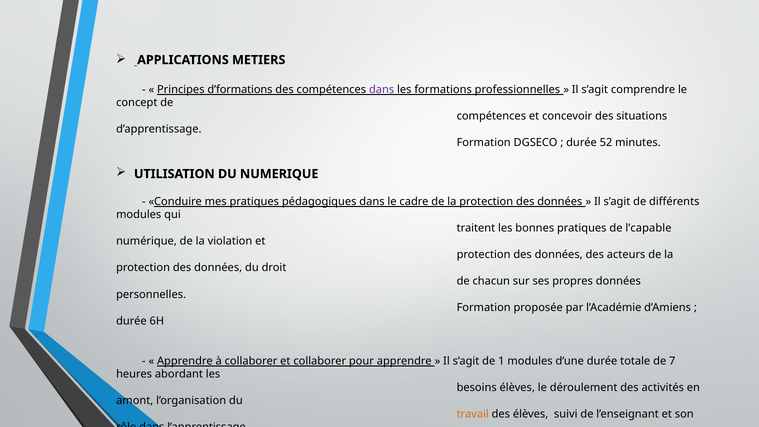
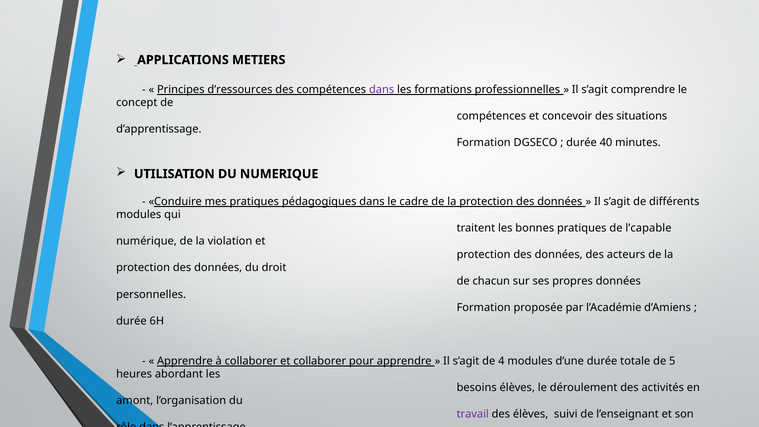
d’formations: d’formations -> d’ressources
52: 52 -> 40
1: 1 -> 4
7: 7 -> 5
travail colour: orange -> purple
